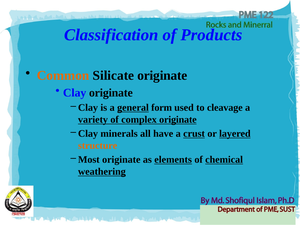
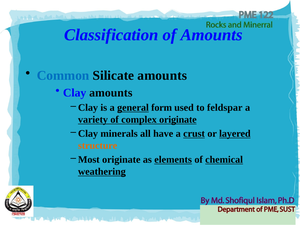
of Products: Products -> Amounts
Common colour: orange -> blue
Silicate originate: originate -> amounts
Clay originate: originate -> amounts
cleavage: cleavage -> feldspar
